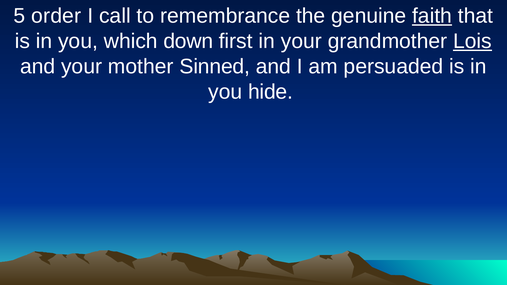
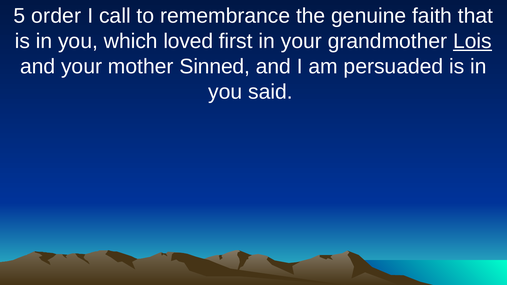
faith underline: present -> none
down: down -> loved
hide: hide -> said
